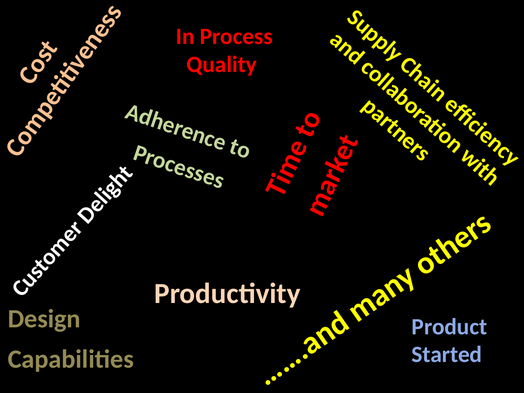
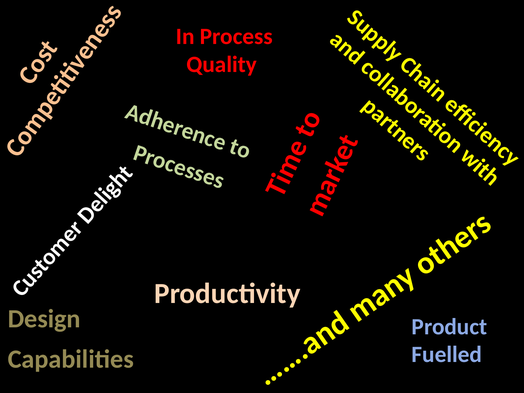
Started: Started -> Fuelled
